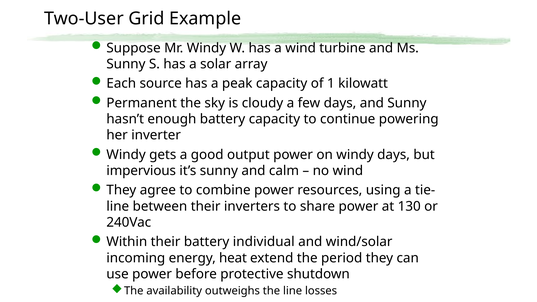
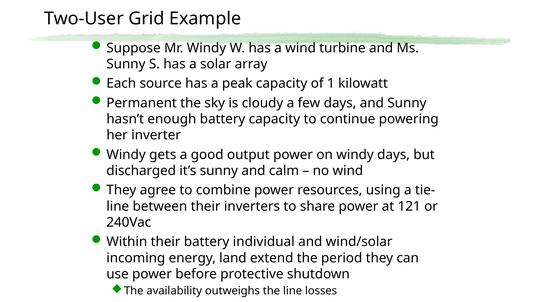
impervious: impervious -> discharged
130: 130 -> 121
heat: heat -> land
